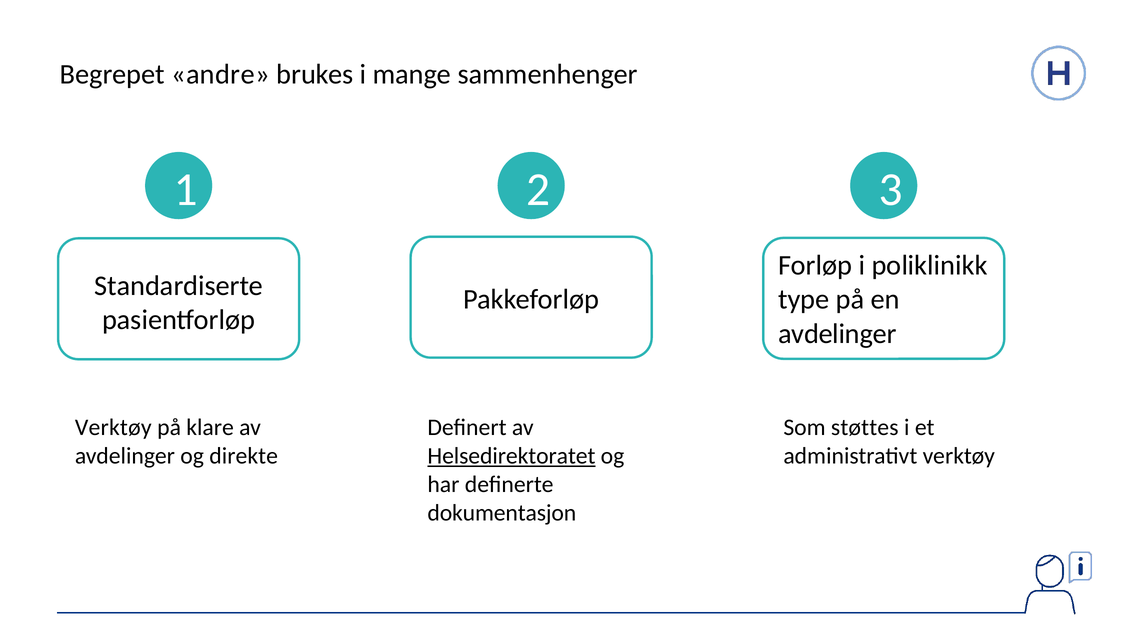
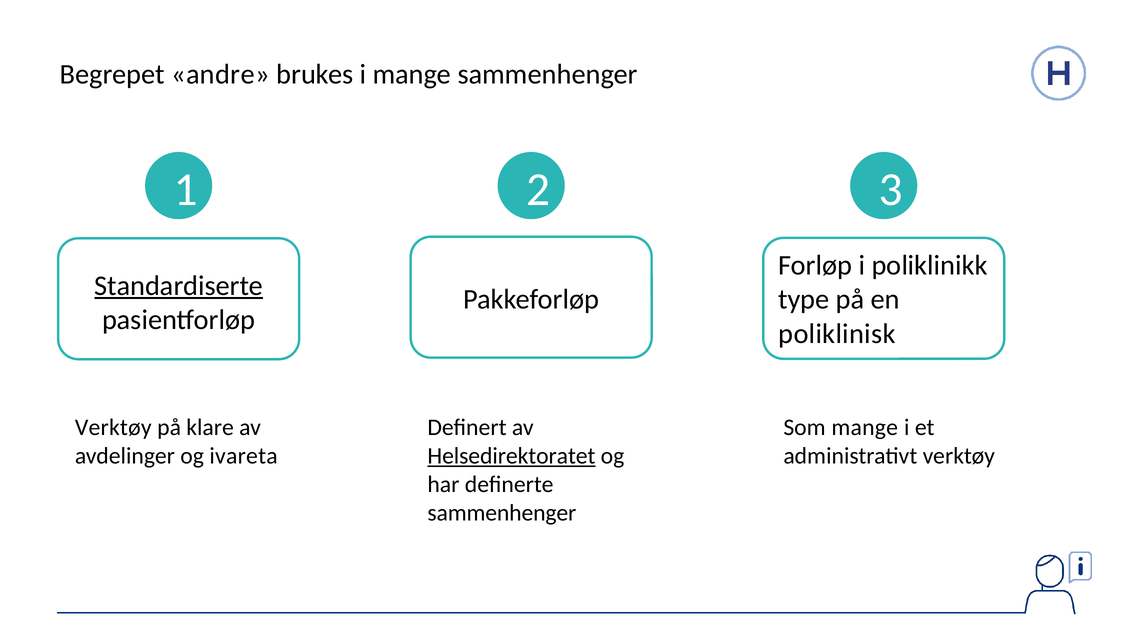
Standardiserte underline: none -> present
avdelinger at (837, 333): avdelinger -> poliklinisk
Som støttes: støttes -> mange
direkte: direkte -> ivareta
dokumentasjon at (502, 513): dokumentasjon -> sammenhenger
